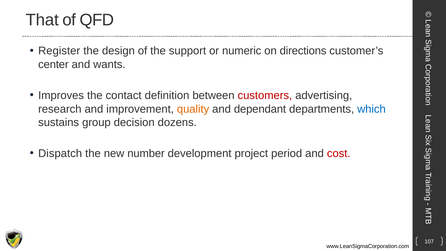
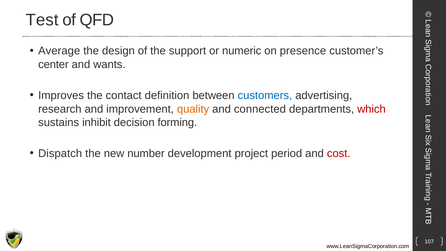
That: That -> Test
Register: Register -> Average
directions: directions -> presence
customers colour: red -> blue
dependant: dependant -> connected
which colour: blue -> red
group: group -> inhibit
dozens: dozens -> forming
